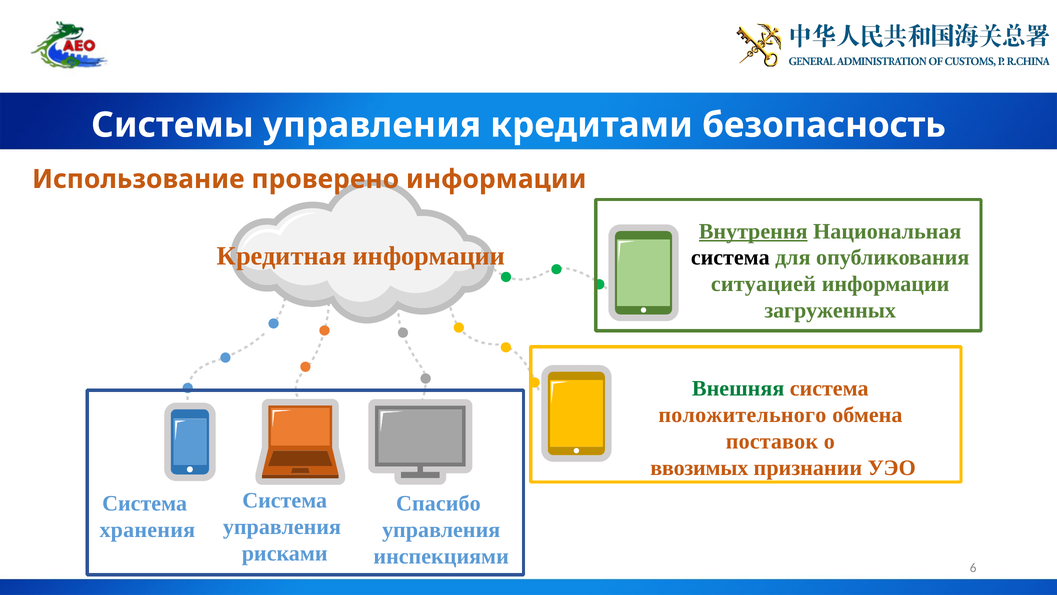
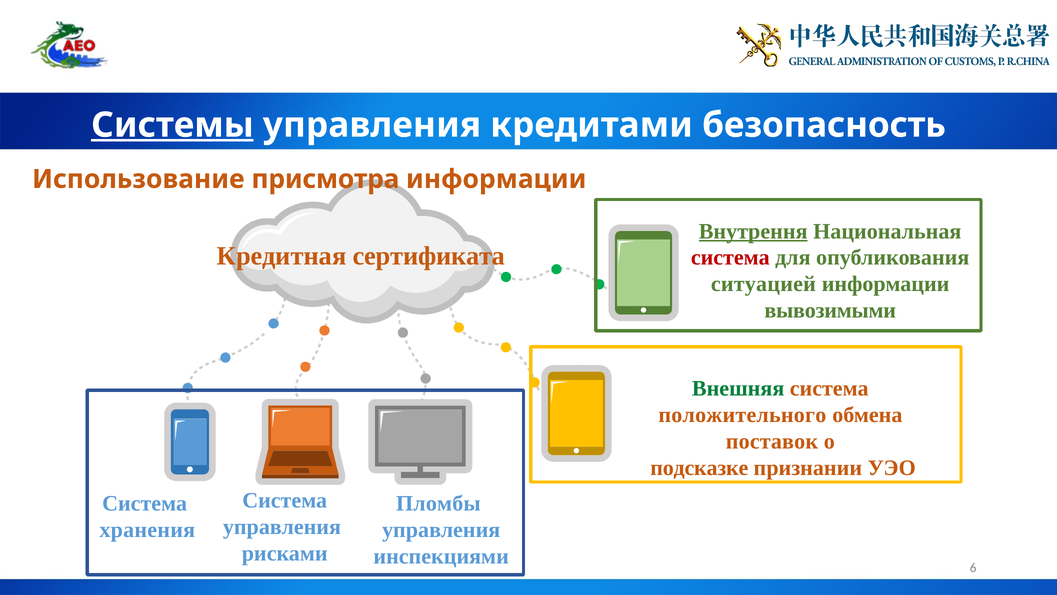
Системы underline: none -> present
проверено: проверено -> присмотра
Кредитная информации: информации -> сертификата
система at (730, 258) colour: black -> red
загруженных: загруженных -> вывозимыми
ввозимых: ввозимых -> подсказке
Спасибо: Спасибо -> Пломбы
